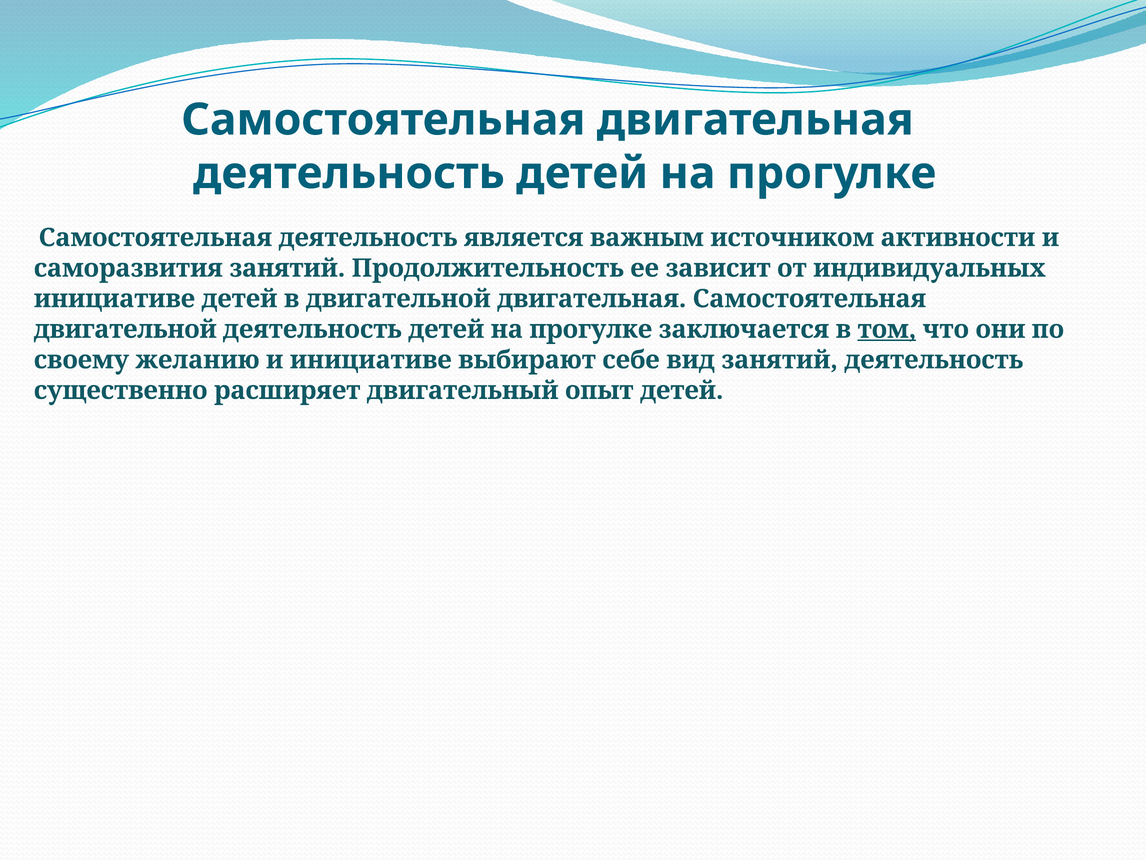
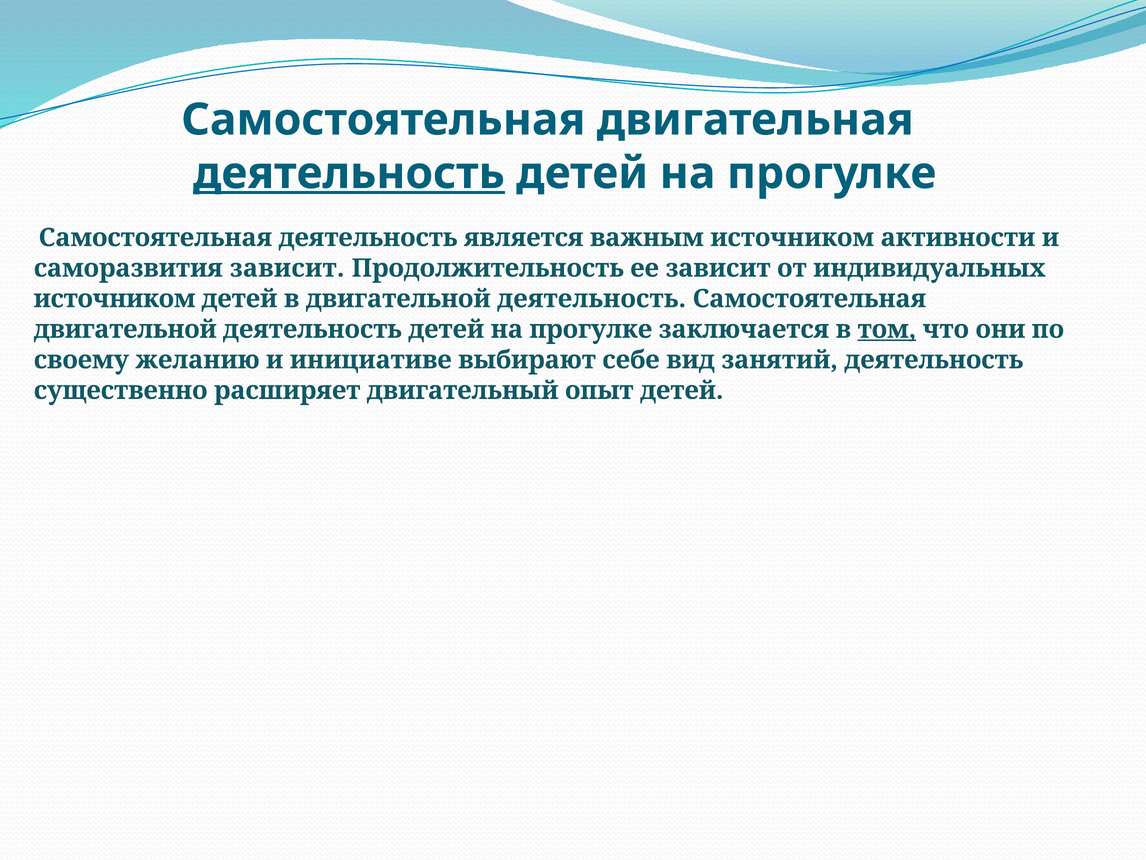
деятельность at (349, 173) underline: none -> present
саморазвития занятий: занятий -> зависит
инициативе at (114, 299): инициативе -> источником
в двигательной двигательная: двигательная -> деятельность
